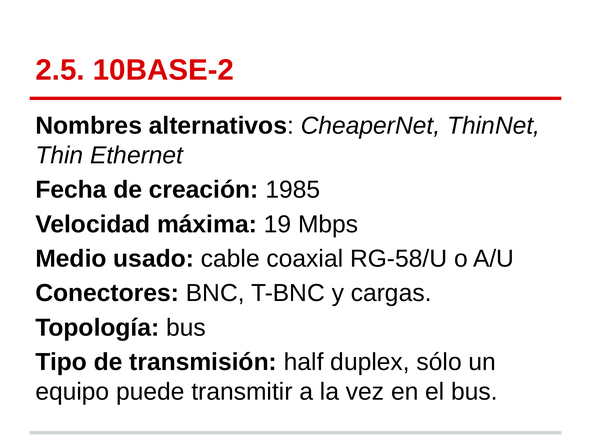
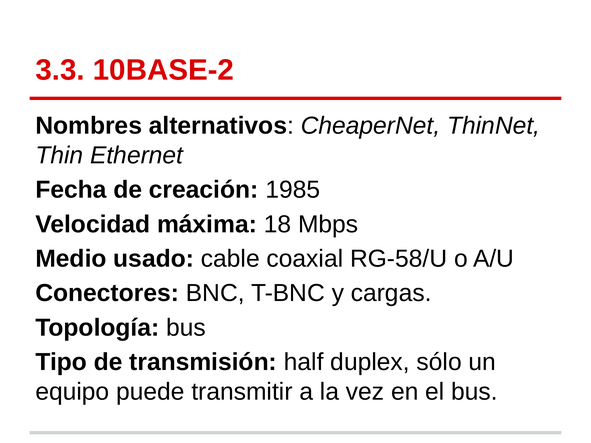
2.5: 2.5 -> 3.3
19: 19 -> 18
